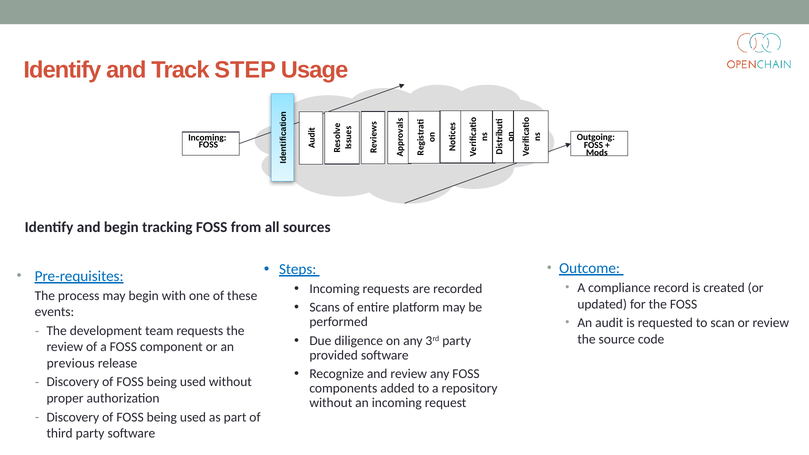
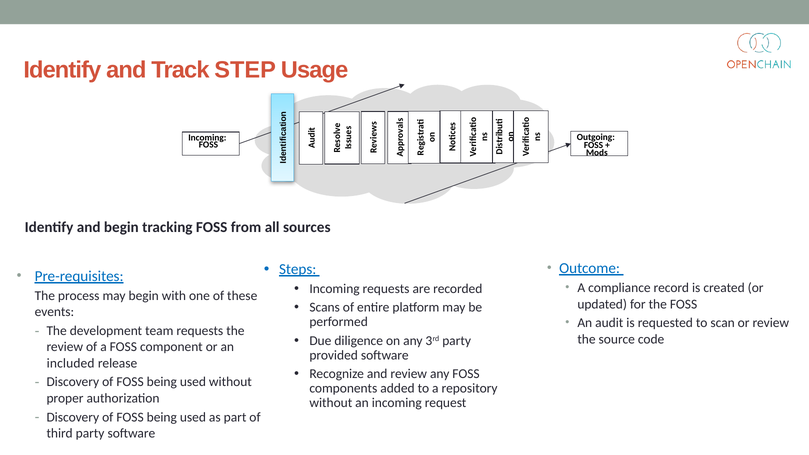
previous: previous -> included
